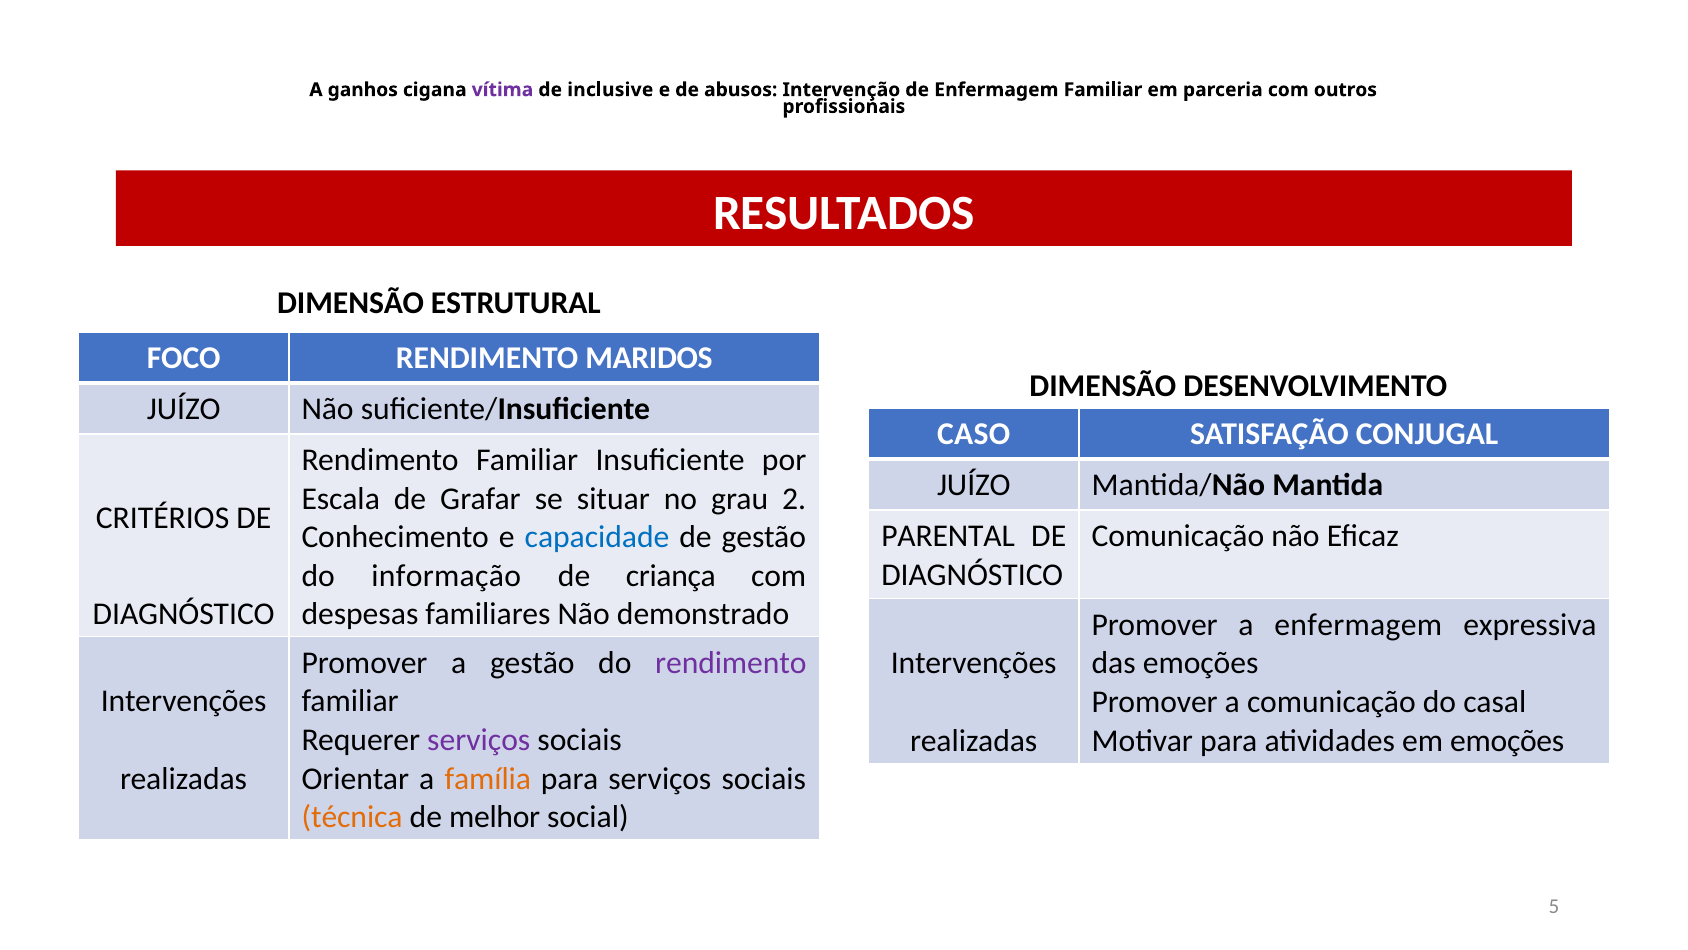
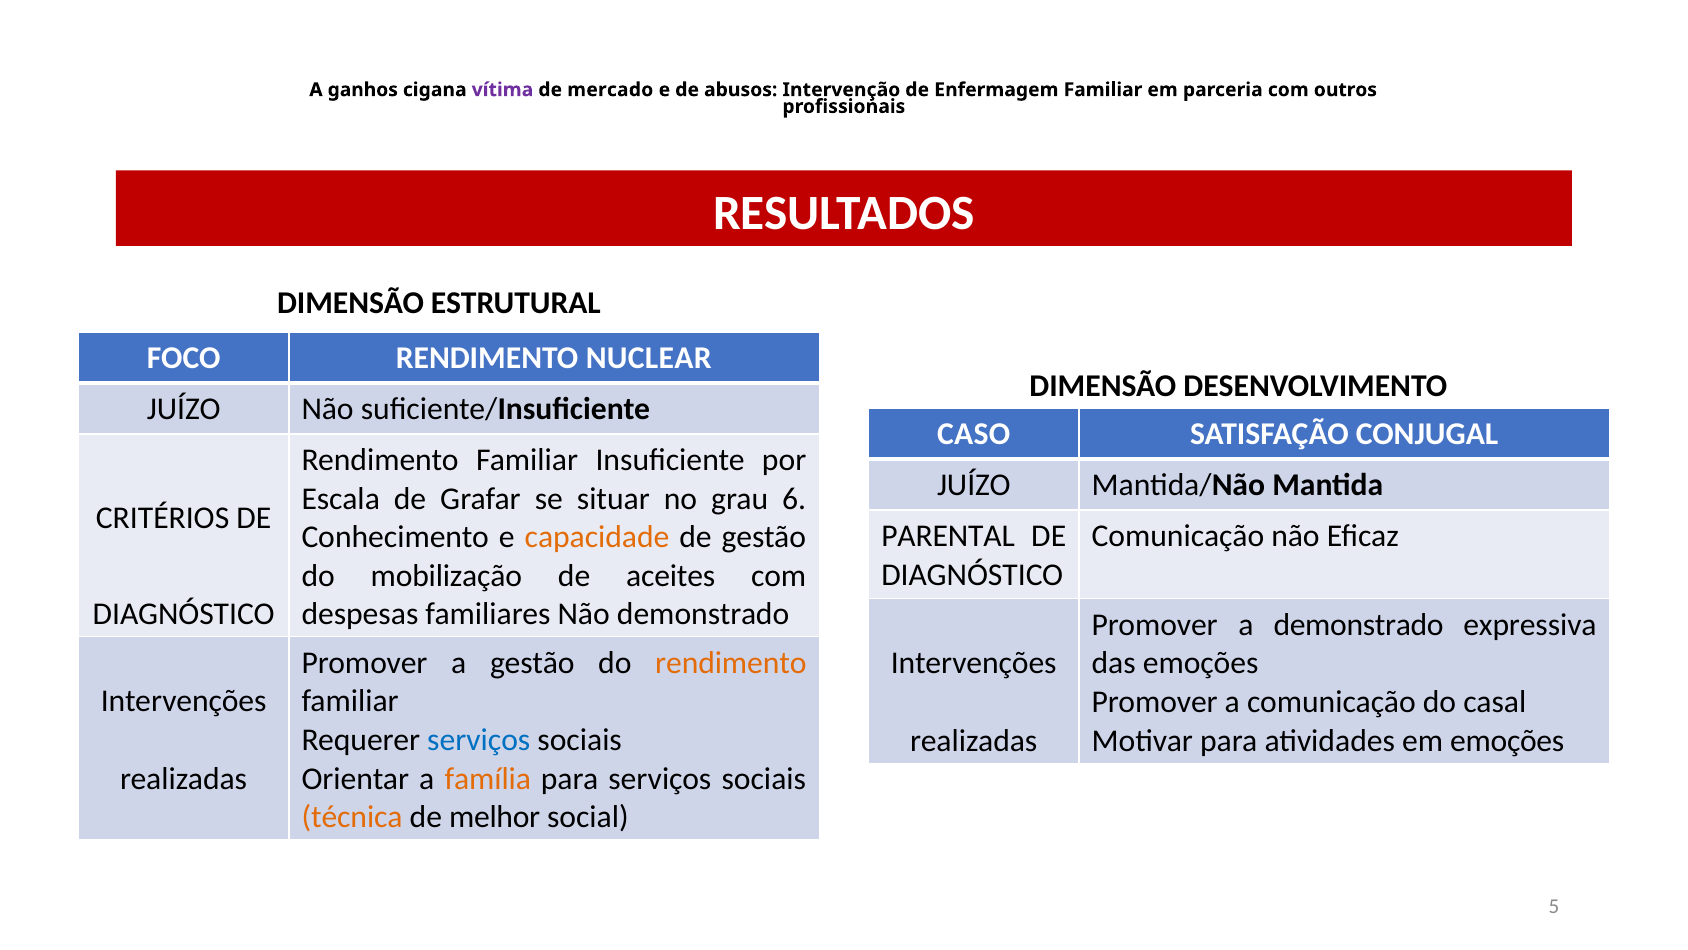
inclusive: inclusive -> mercado
MARIDOS: MARIDOS -> NUCLEAR
2: 2 -> 6
capacidade colour: blue -> orange
informação: informação -> mobilização
criança: criança -> aceites
a enfermagem: enfermagem -> demonstrado
rendimento at (731, 662) colour: purple -> orange
serviços at (479, 740) colour: purple -> blue
